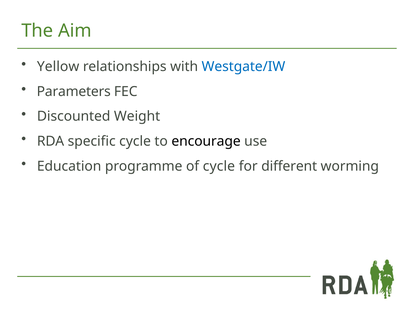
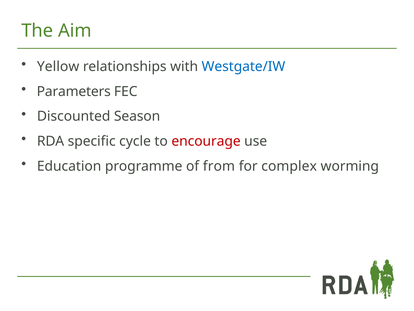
Weight: Weight -> Season
encourage colour: black -> red
of cycle: cycle -> from
different: different -> complex
